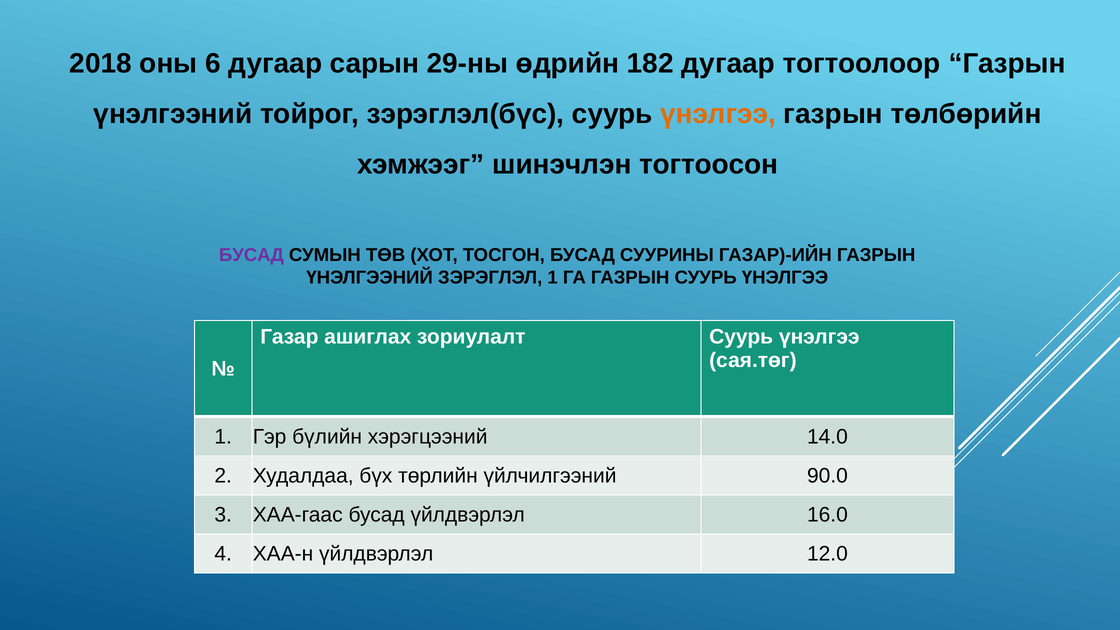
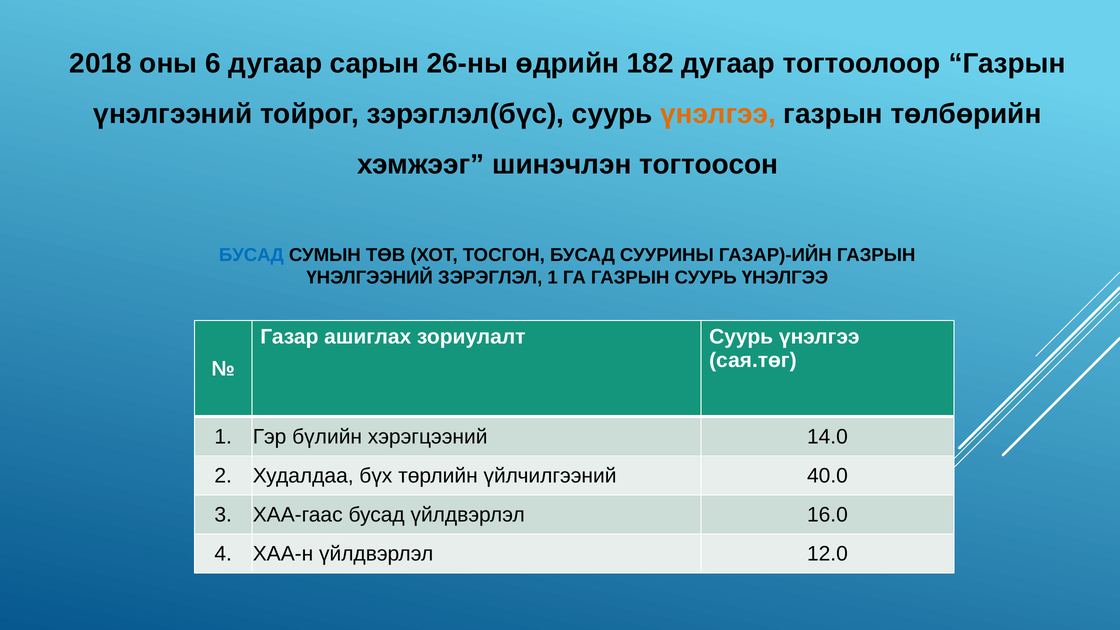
29-ны: 29-ны -> 26-ны
БУСАД at (251, 255) colour: purple -> blue
90.0: 90.0 -> 40.0
